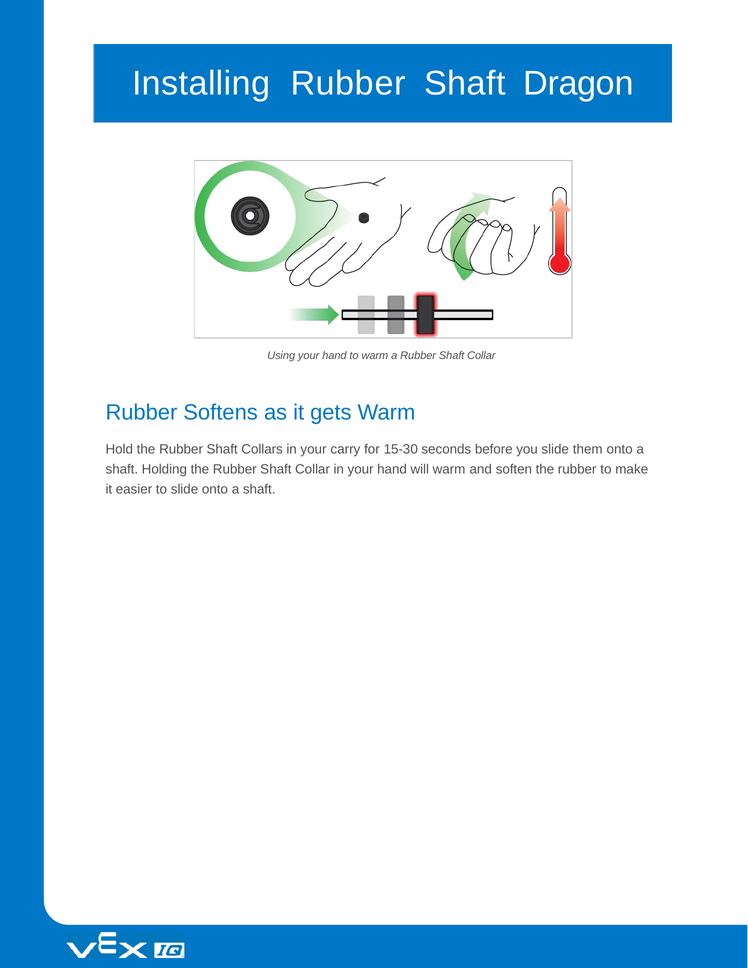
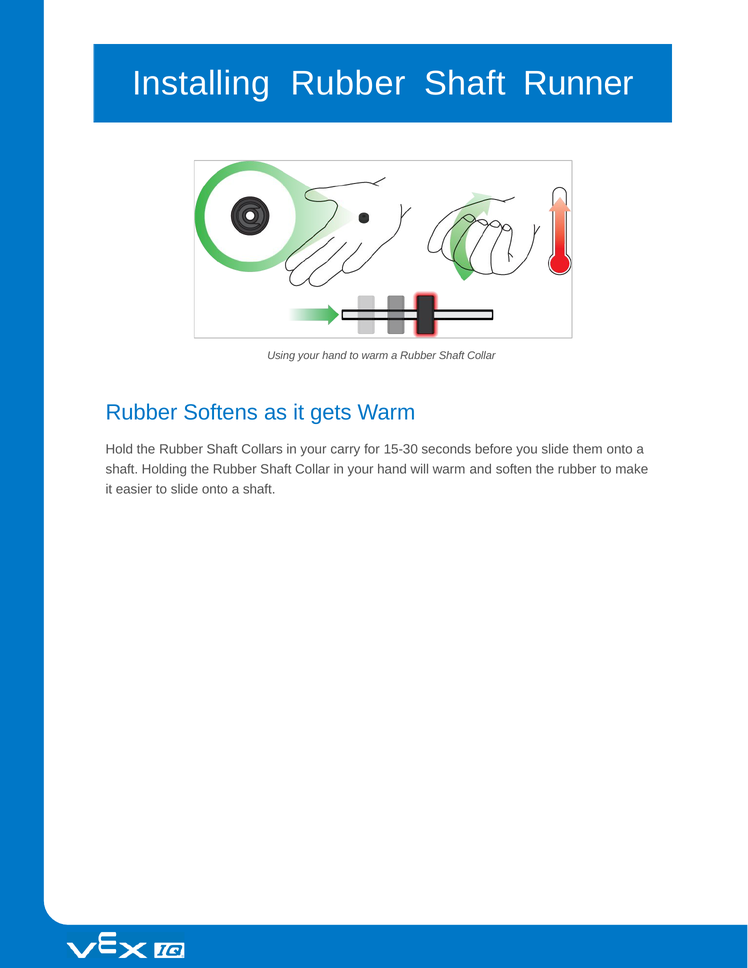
Dragon: Dragon -> Runner
